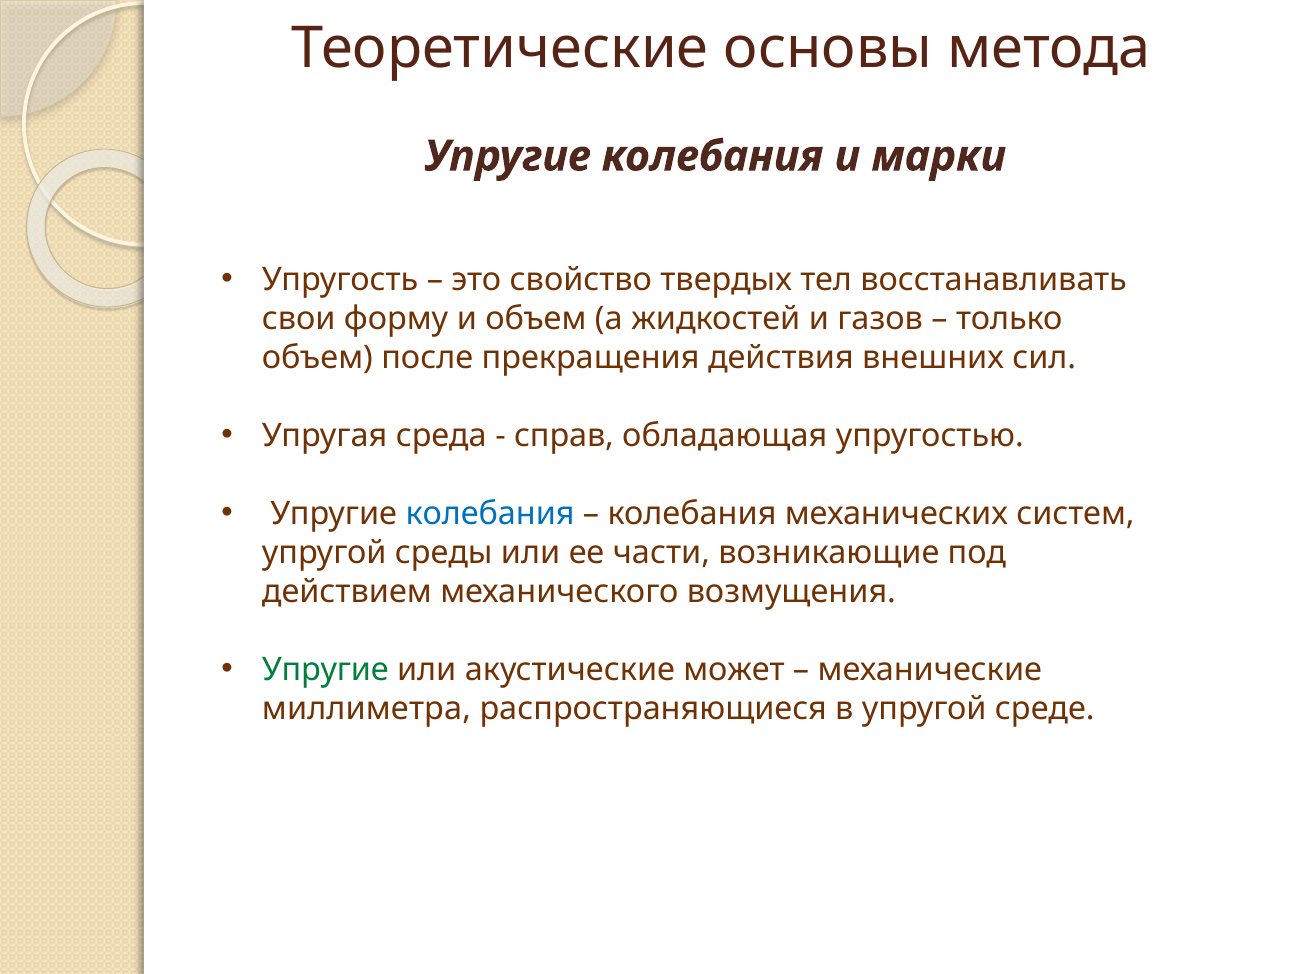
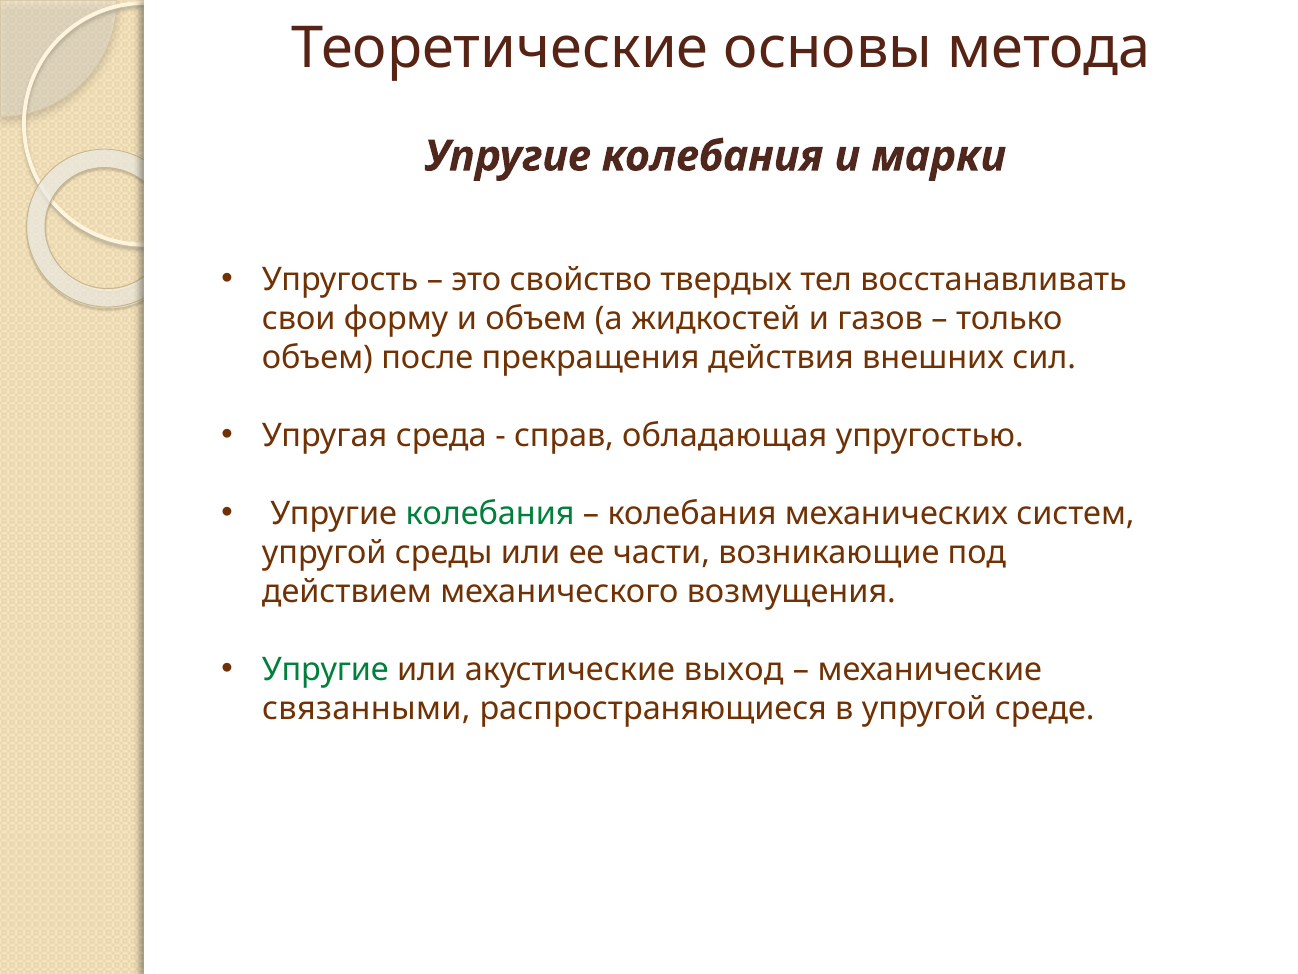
колебания at (490, 513) colour: blue -> green
может: может -> выход
миллиметра: миллиметра -> связанными
